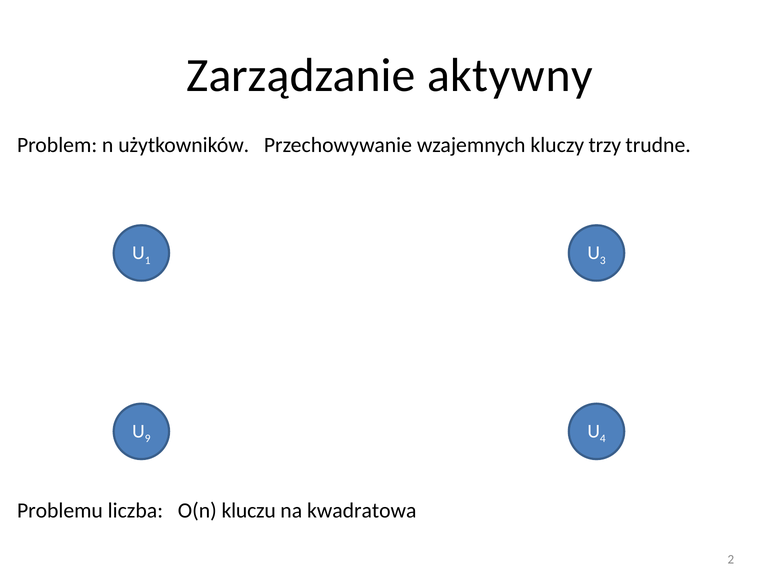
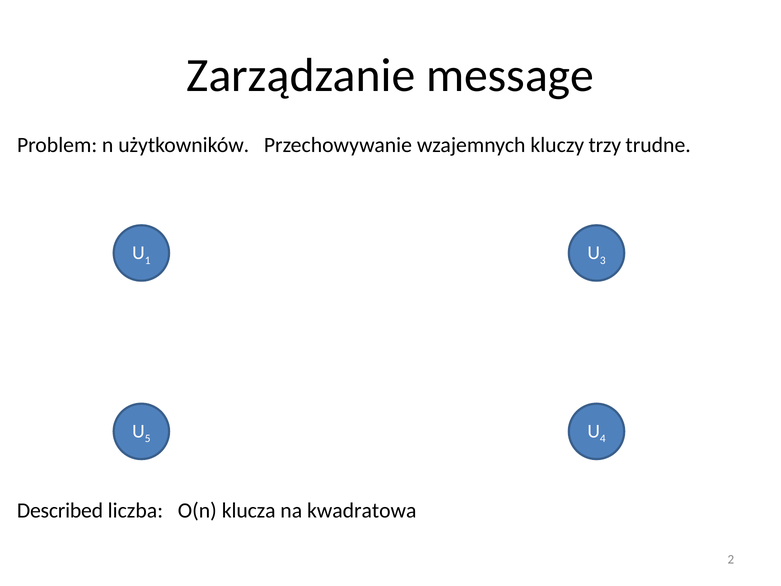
aktywny: aktywny -> message
9: 9 -> 5
Problemu: Problemu -> Described
kluczu: kluczu -> klucza
